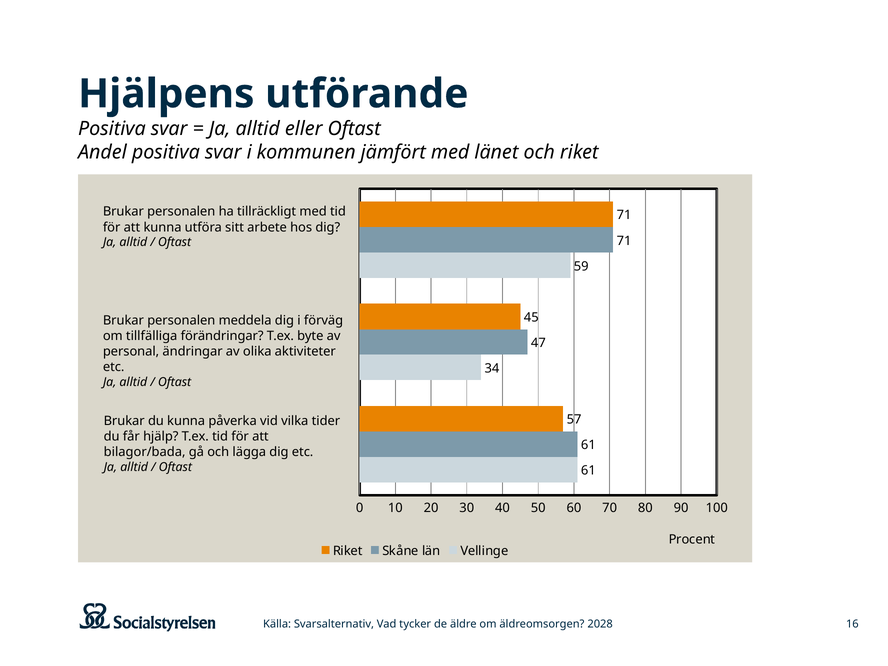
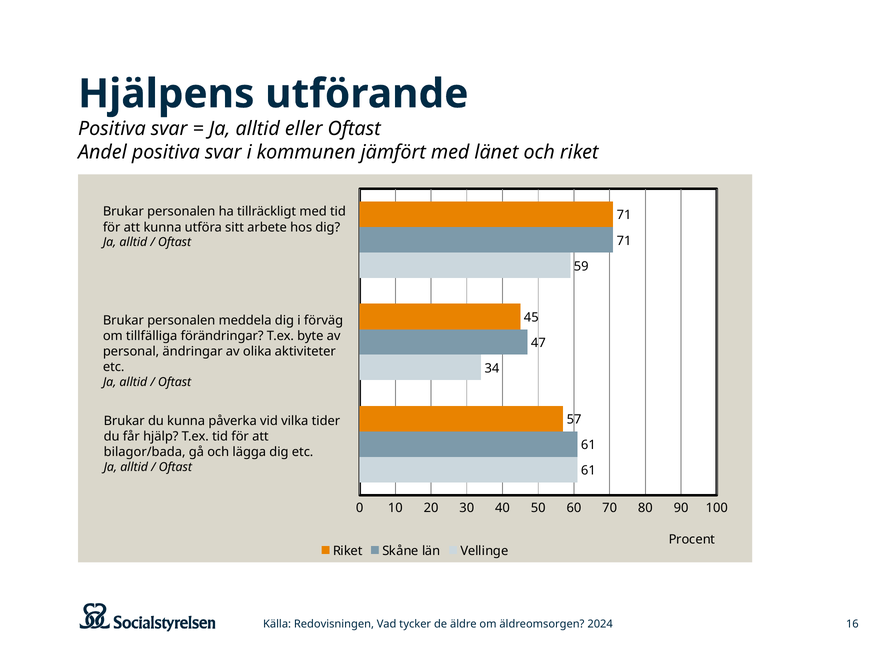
Svarsalternativ: Svarsalternativ -> Redovisningen
2028: 2028 -> 2024
